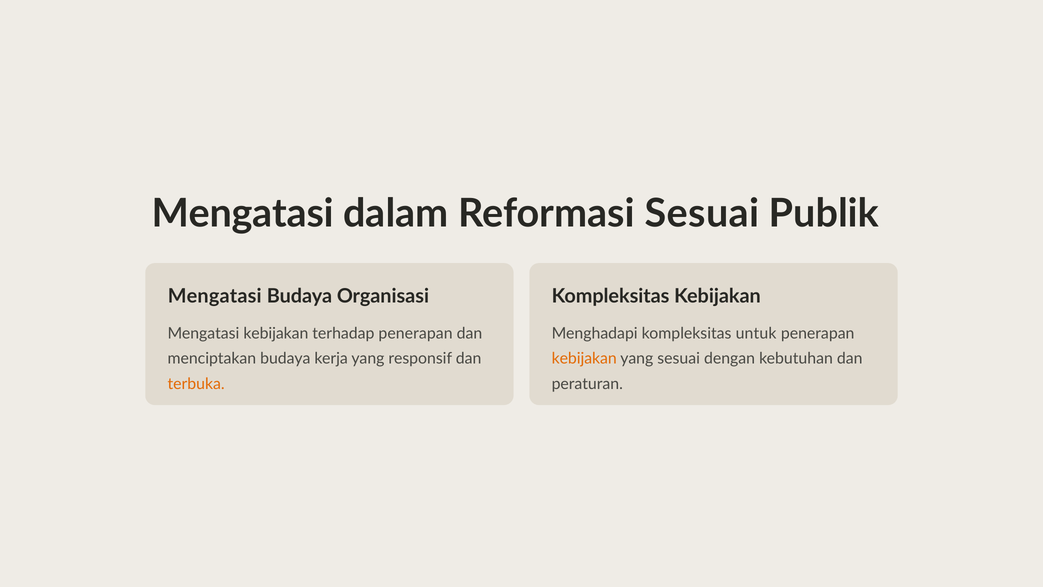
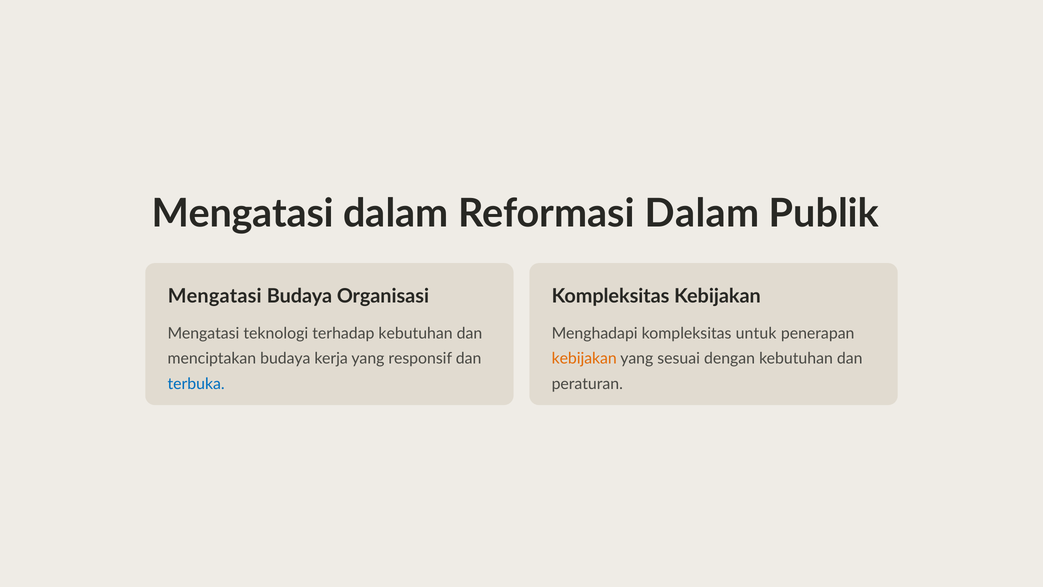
Reformasi Sesuai: Sesuai -> Dalam
Mengatasi kebijakan: kebijakan -> teknologi
terhadap penerapan: penerapan -> kebutuhan
terbuka colour: orange -> blue
